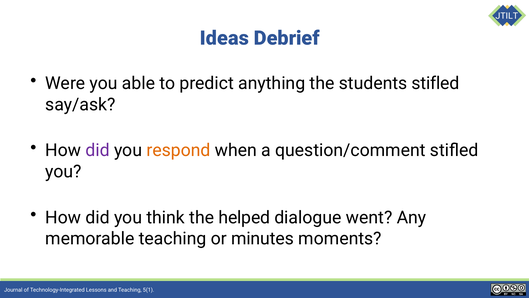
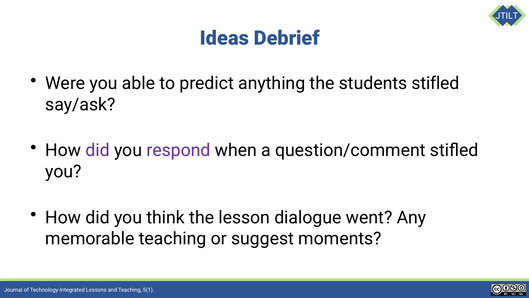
respond colour: orange -> purple
helped: helped -> lesson
minutes: minutes -> suggest
